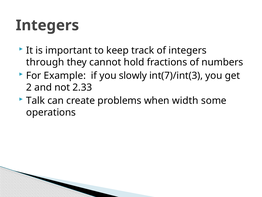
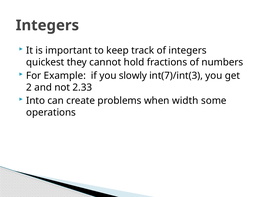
through: through -> quickest
Talk: Talk -> Into
